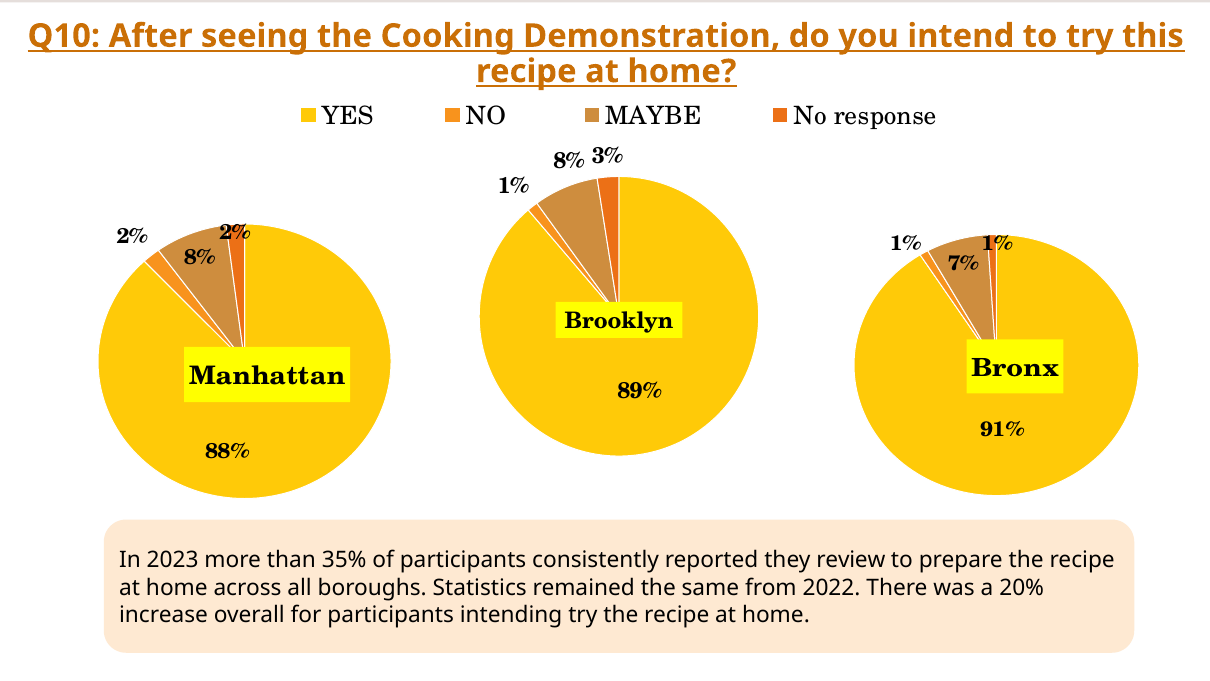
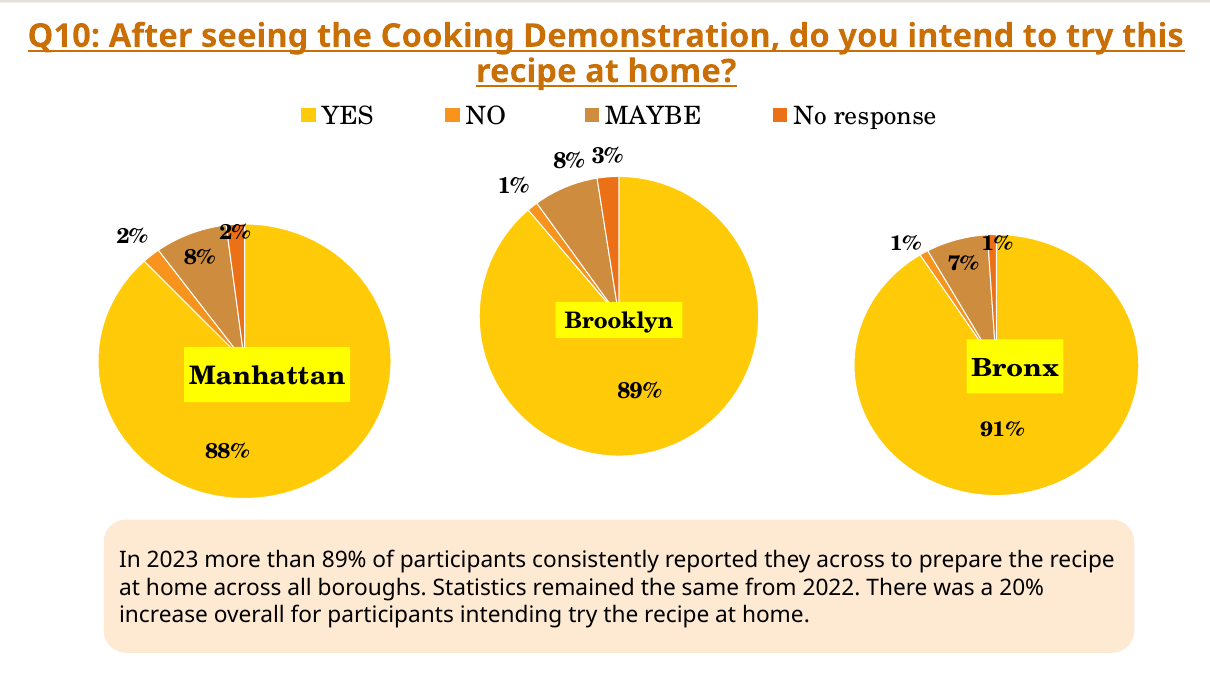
than 35%: 35% -> 89%
they review: review -> across
